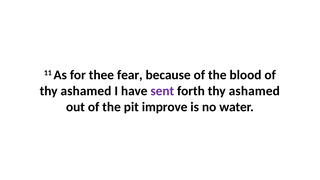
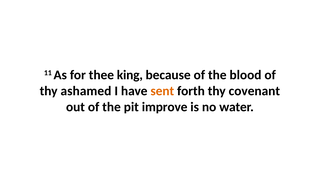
fear: fear -> king
sent colour: purple -> orange
forth thy ashamed: ashamed -> covenant
